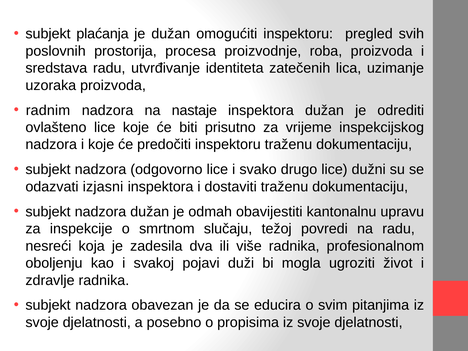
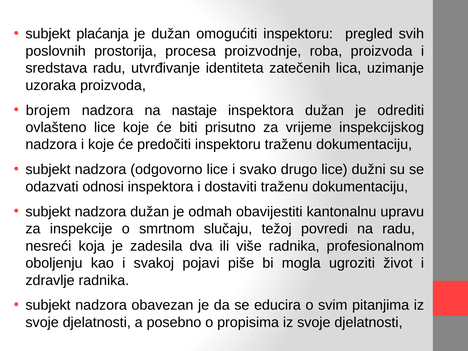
radnim: radnim -> brojem
izjasni: izjasni -> odnosi
duži: duži -> piše
